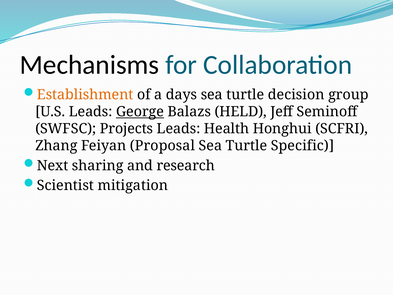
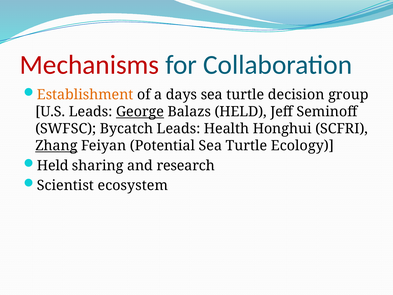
Mechanisms colour: black -> red
Projects: Projects -> Bycatch
Zhang underline: none -> present
Proposal: Proposal -> Potential
Specific: Specific -> Ecology
Next at (53, 166): Next -> Held
mitigation: mitigation -> ecosystem
